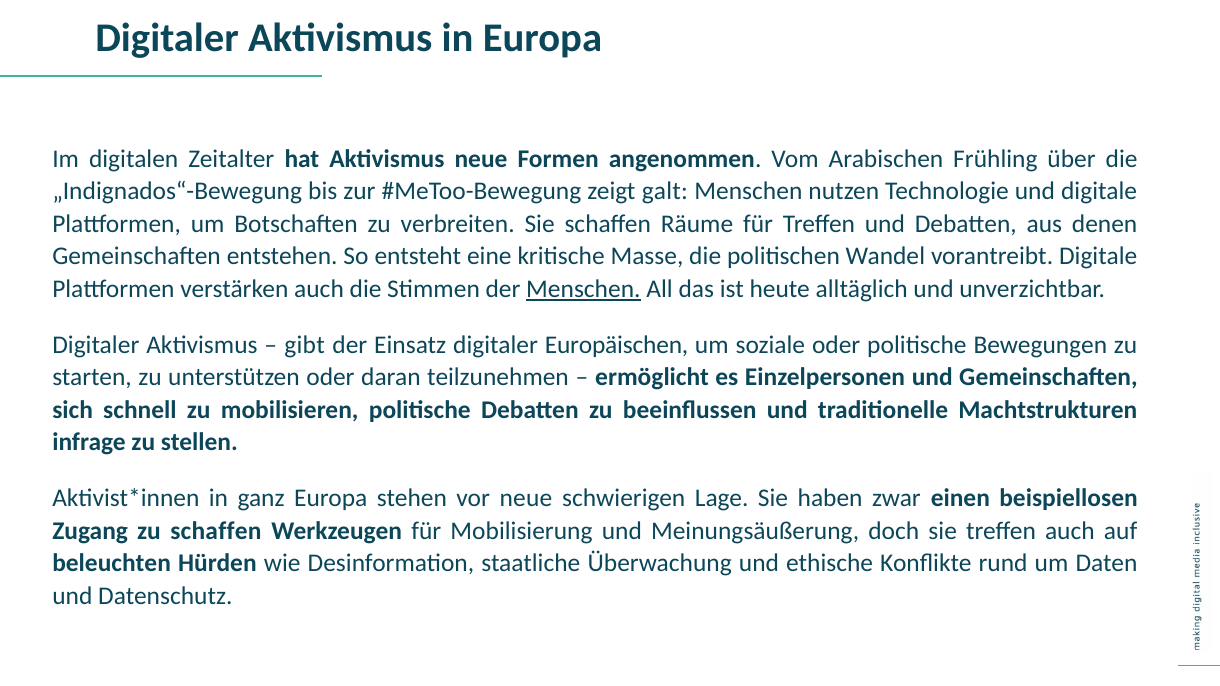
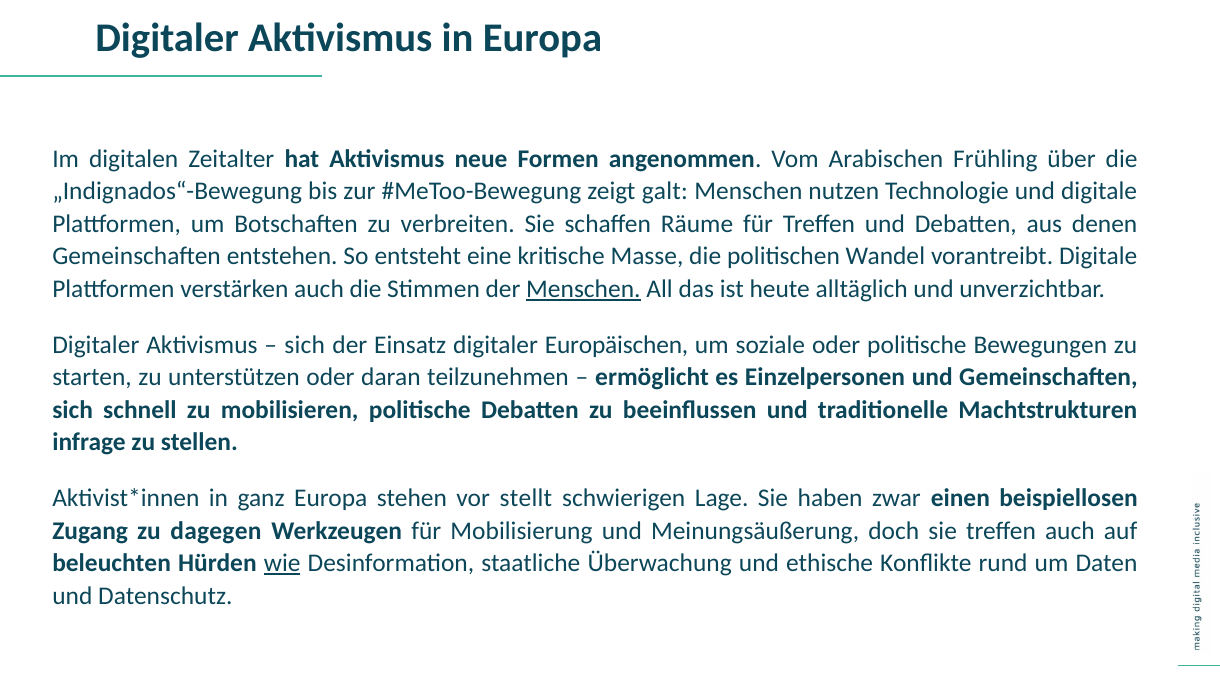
gibt at (305, 345): gibt -> sich
vor neue: neue -> stellt
zu schaffen: schaffen -> dagegen
wie underline: none -> present
